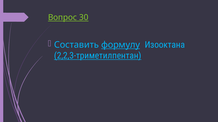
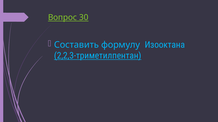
формулу underline: present -> none
